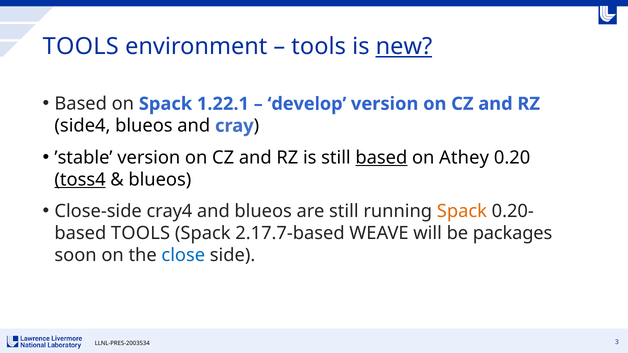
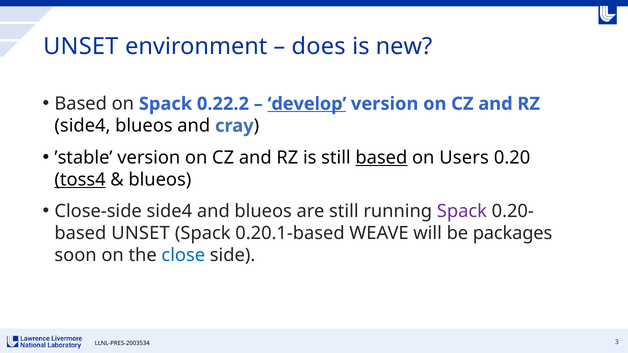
TOOLS at (81, 47): TOOLS -> UNSET
tools at (319, 47): tools -> does
new underline: present -> none
1.22.1: 1.22.1 -> 0.22.2
develop underline: none -> present
Athey: Athey -> Users
Close-side cray4: cray4 -> side4
Spack at (462, 211) colour: orange -> purple
based TOOLS: TOOLS -> UNSET
2.17.7-based: 2.17.7-based -> 0.20.1-based
